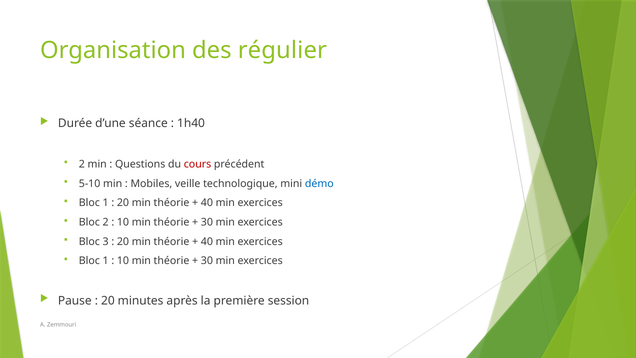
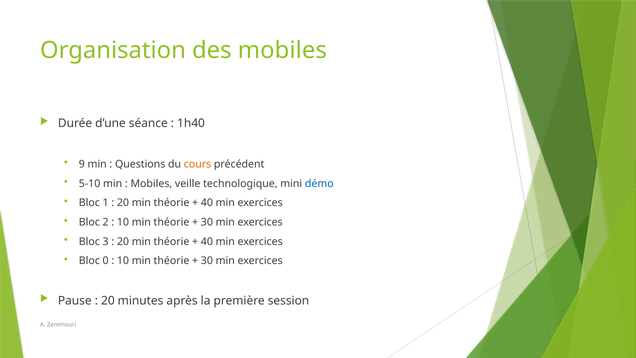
des régulier: régulier -> mobiles
2 at (82, 164): 2 -> 9
cours colour: red -> orange
1 at (106, 261): 1 -> 0
